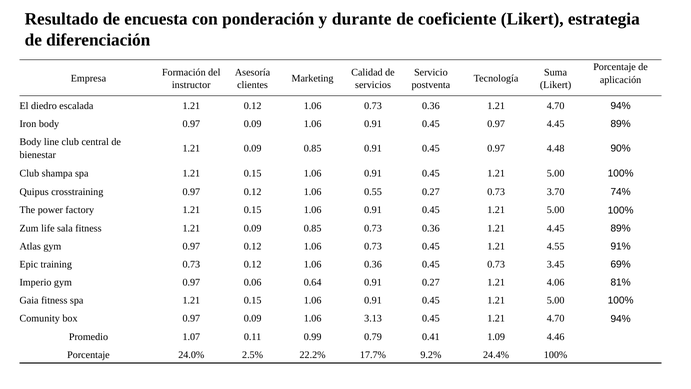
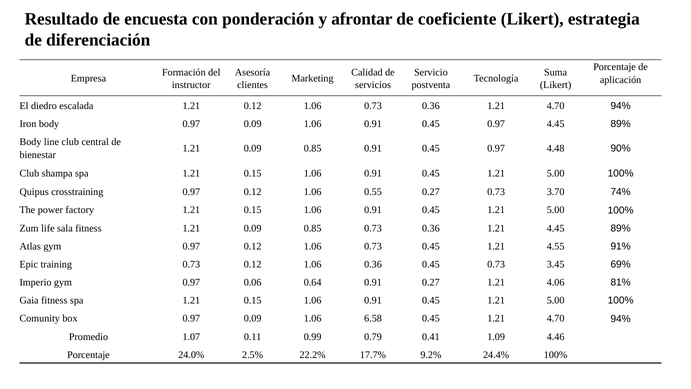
durante: durante -> afrontar
3.13: 3.13 -> 6.58
